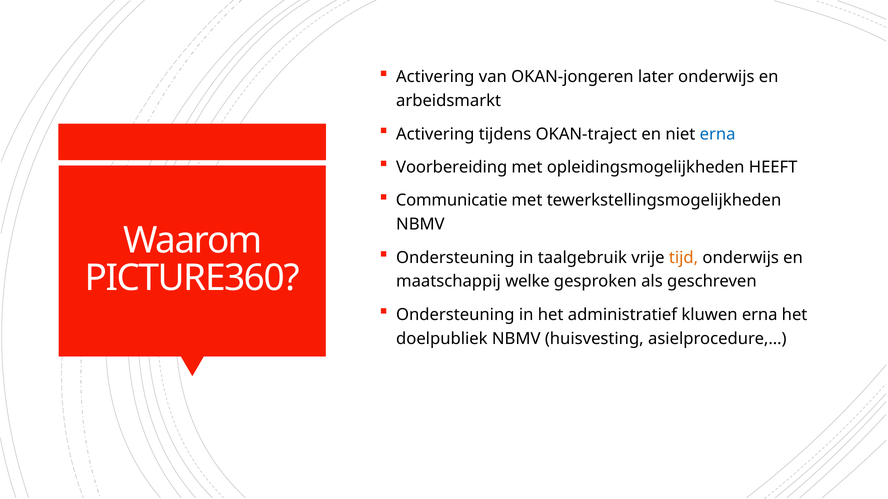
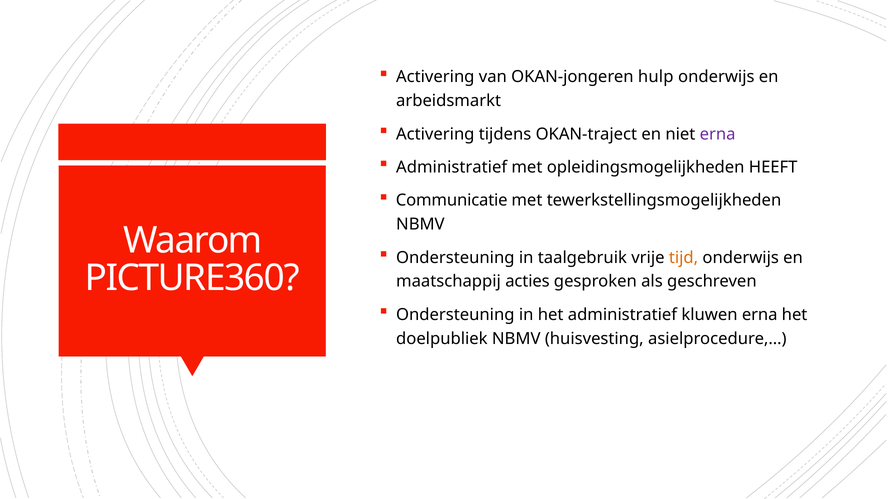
later: later -> hulp
erna at (718, 134) colour: blue -> purple
Voorbereiding at (452, 167): Voorbereiding -> Administratief
welke: welke -> acties
